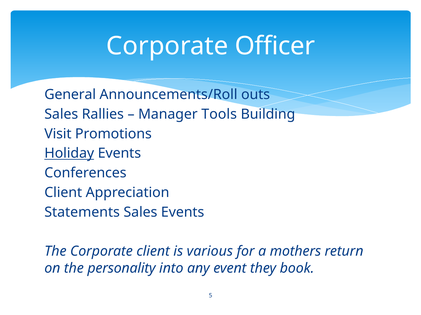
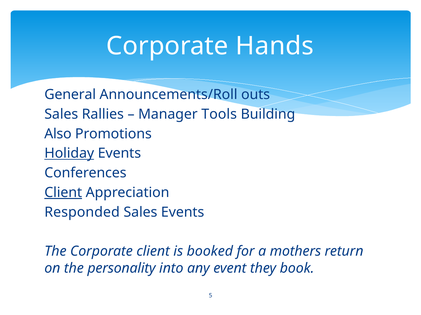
Officer: Officer -> Hands
Visit: Visit -> Also
Client at (63, 193) underline: none -> present
Statements: Statements -> Responded
various: various -> booked
